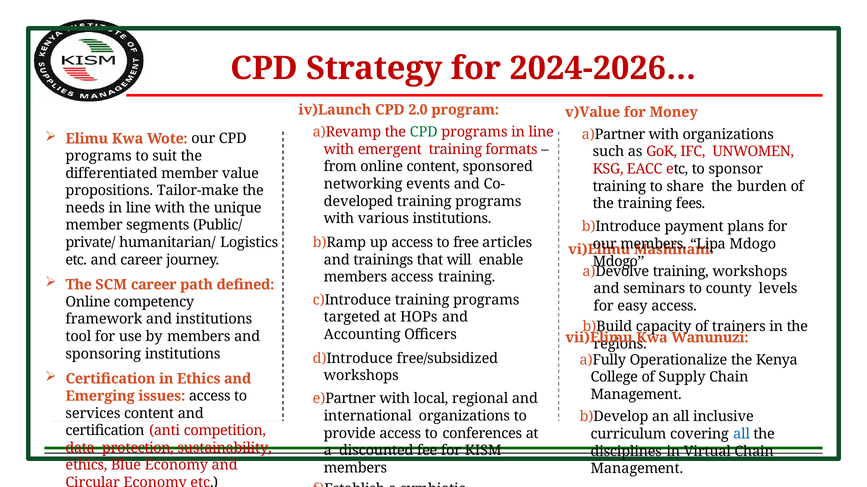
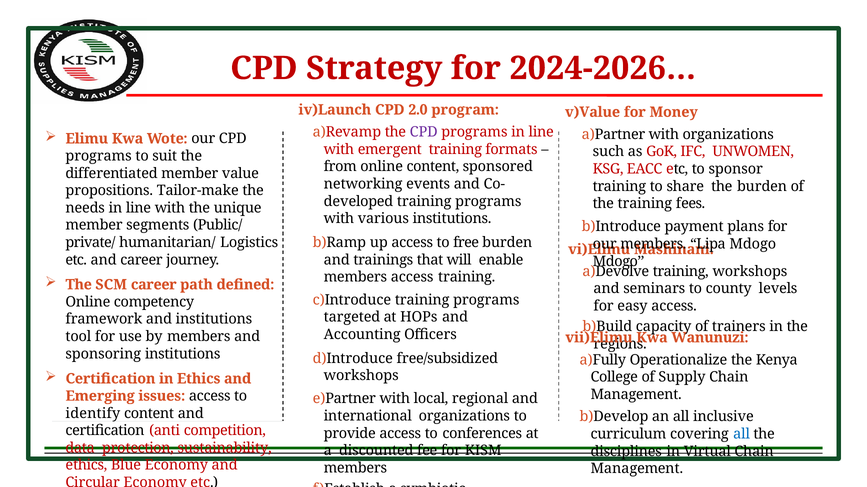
CPD at (424, 132) colour: green -> purple
free articles: articles -> burden
services: services -> identify
